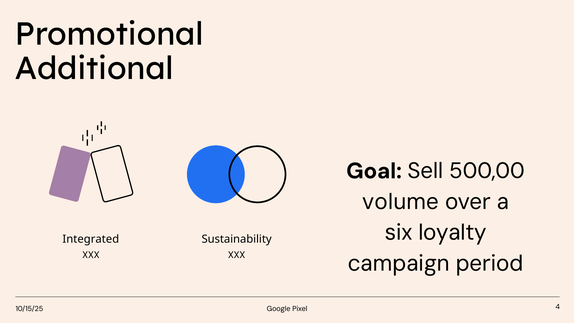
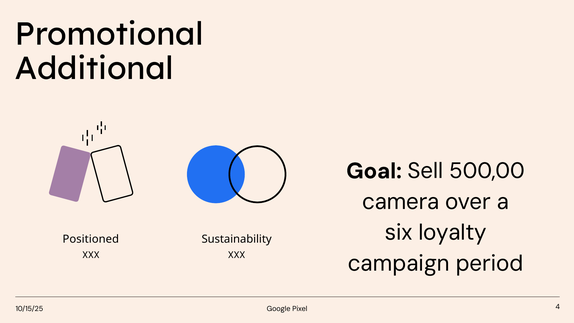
volume: volume -> camera
Integrated: Integrated -> Positioned
